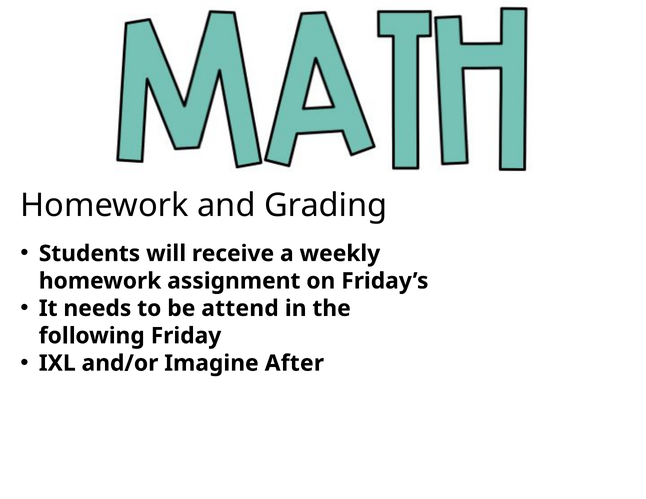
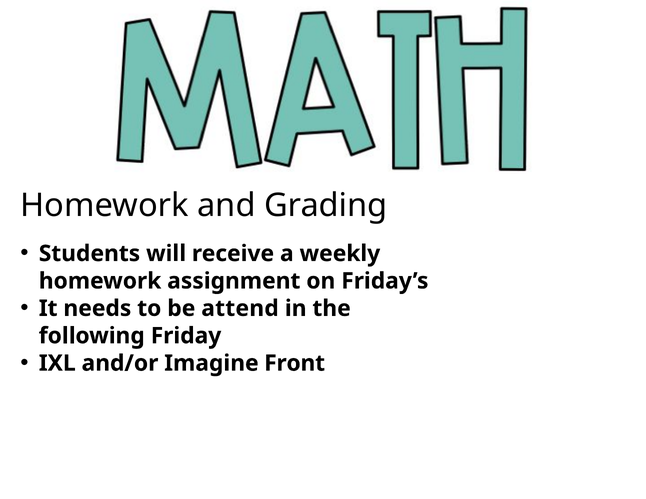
After: After -> Front
